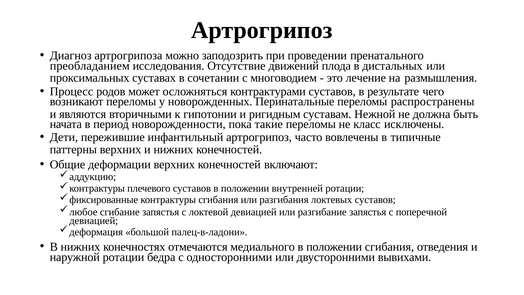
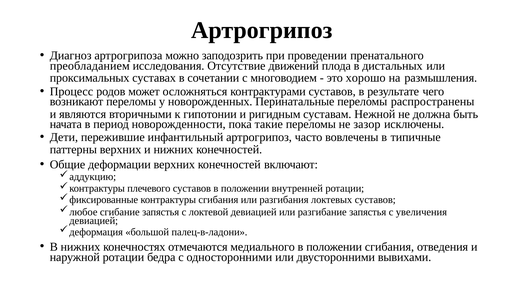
лечение: лечение -> хорошо
класс: класс -> зазор
поперечной: поперечной -> увеличения
